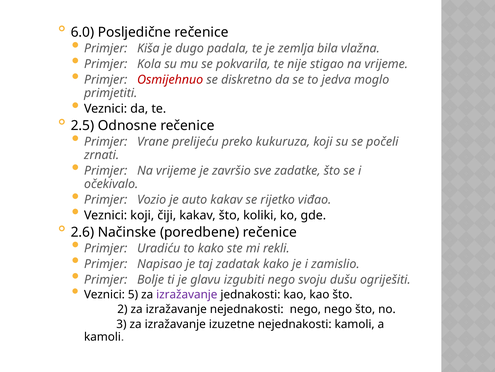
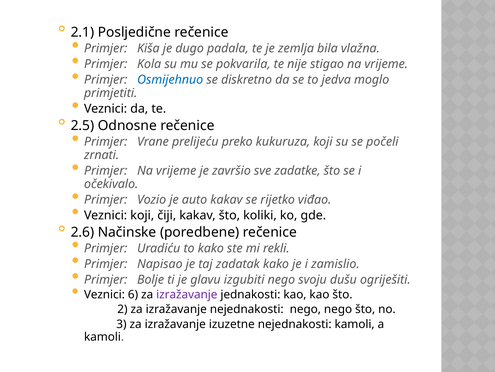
6.0: 6.0 -> 2.1
Osmijehnuo colour: red -> blue
5: 5 -> 6
